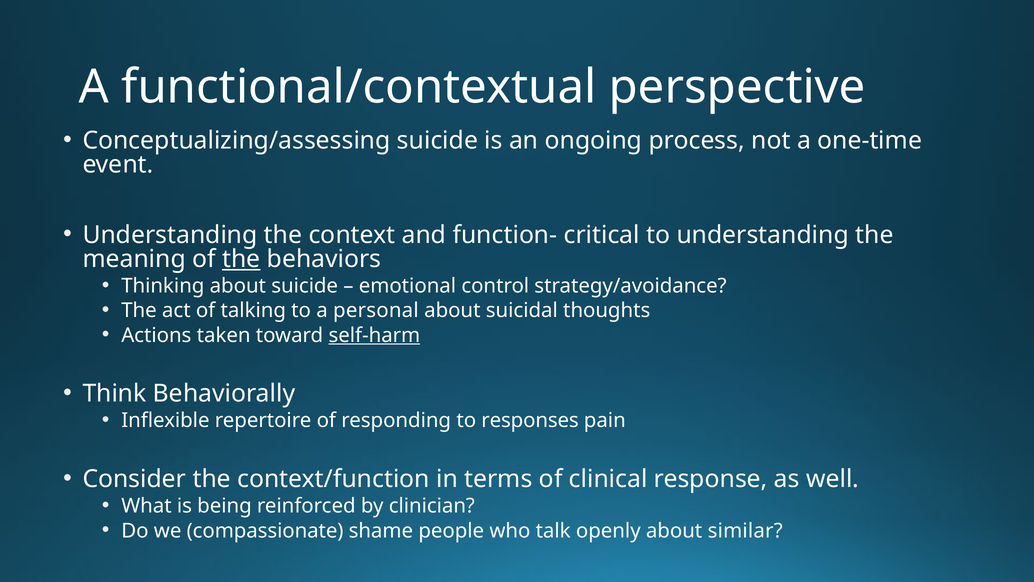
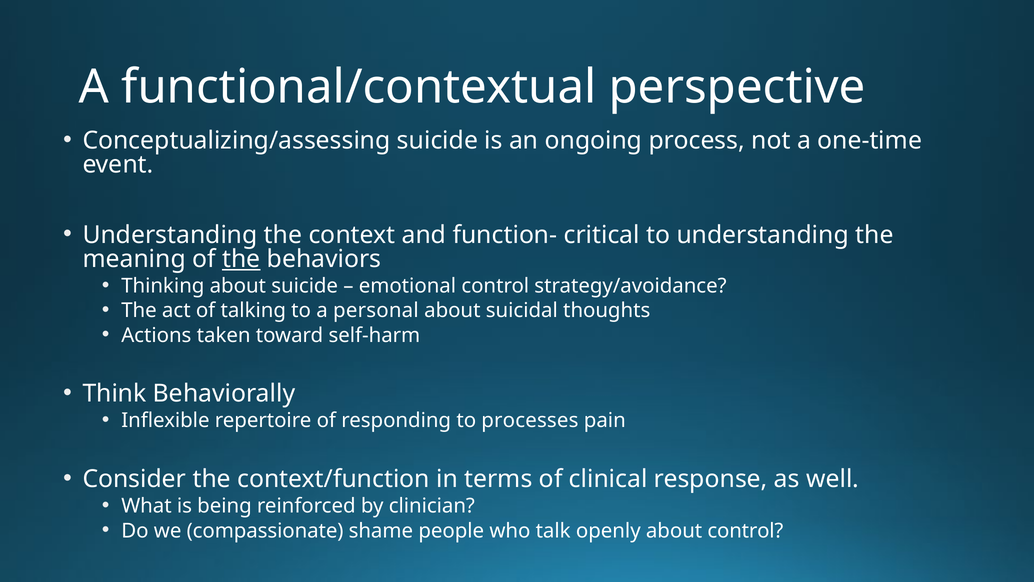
self-harm underline: present -> none
responses: responses -> processes
about similar: similar -> control
